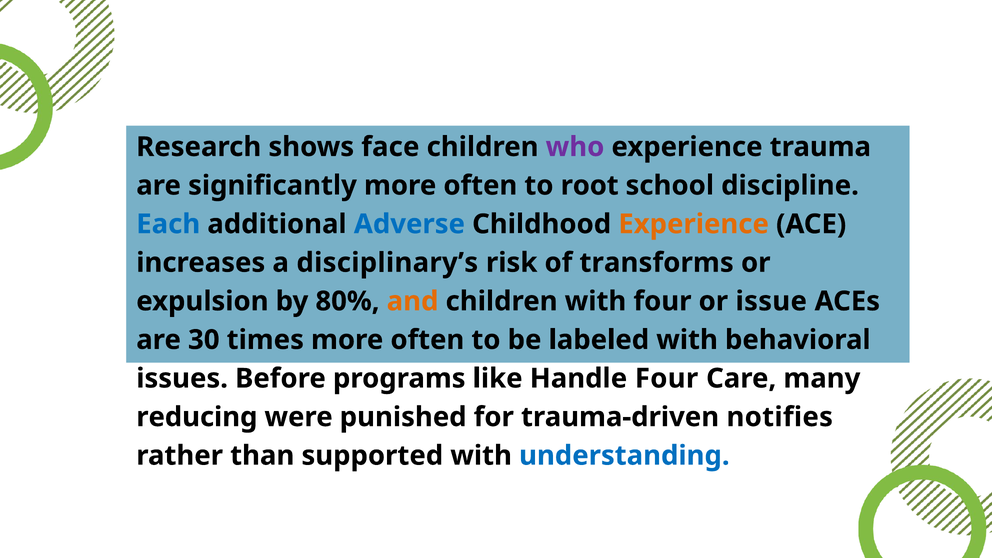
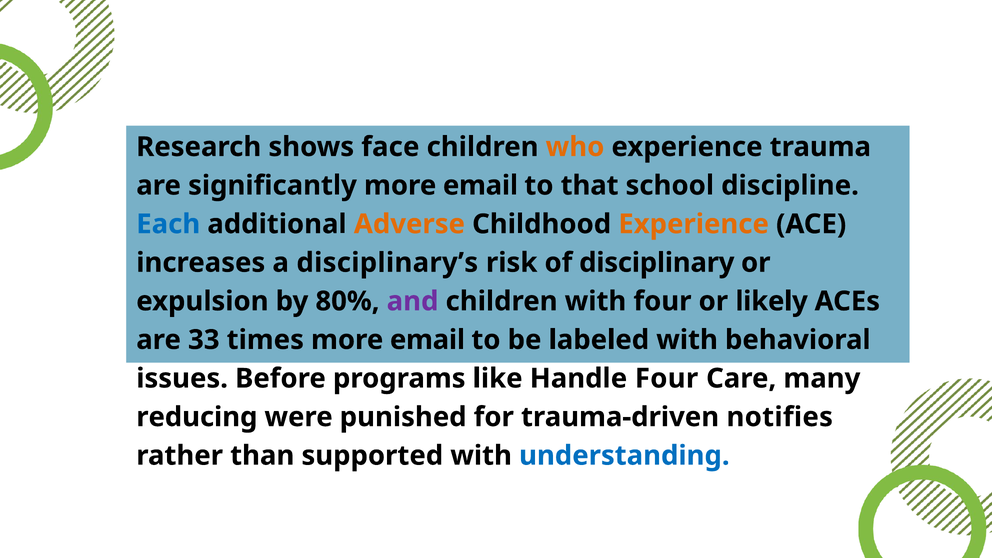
who colour: purple -> orange
significantly more often: often -> email
root: root -> that
Adverse colour: blue -> orange
transforms: transforms -> disciplinary
and colour: orange -> purple
issue: issue -> likely
30: 30 -> 33
times more often: often -> email
